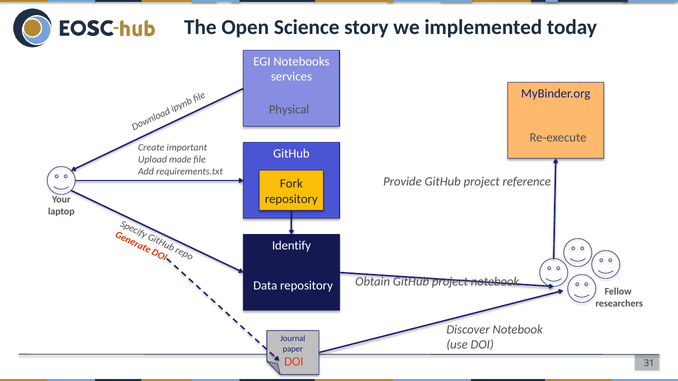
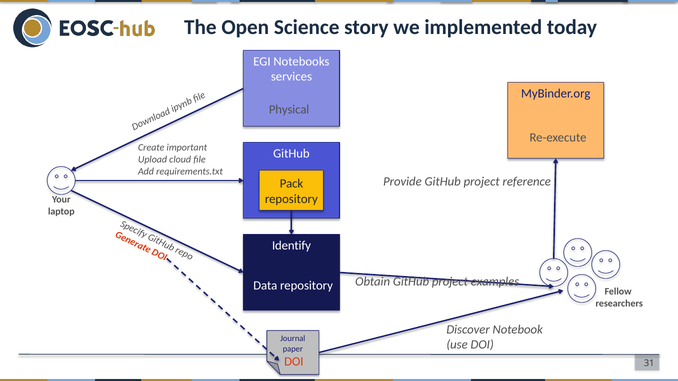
made: made -> cloud
Fork: Fork -> Pack
project notebook: notebook -> examples
